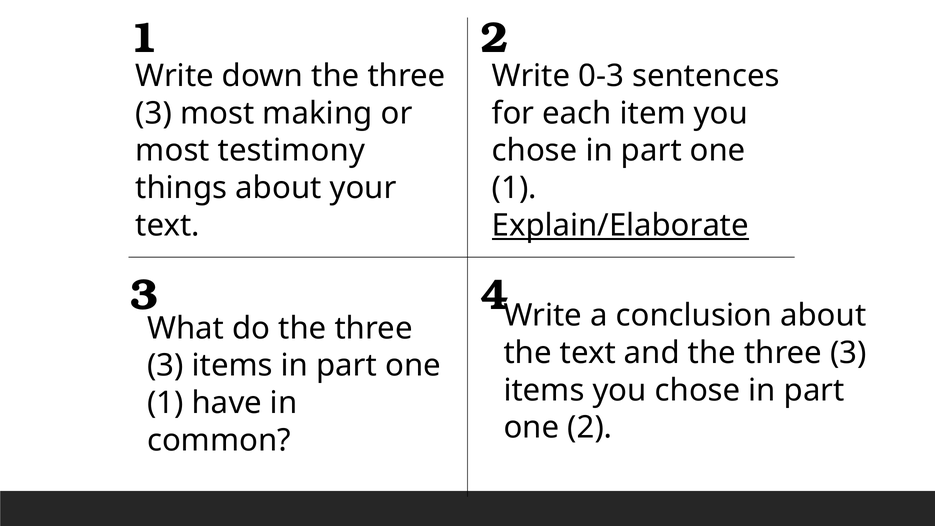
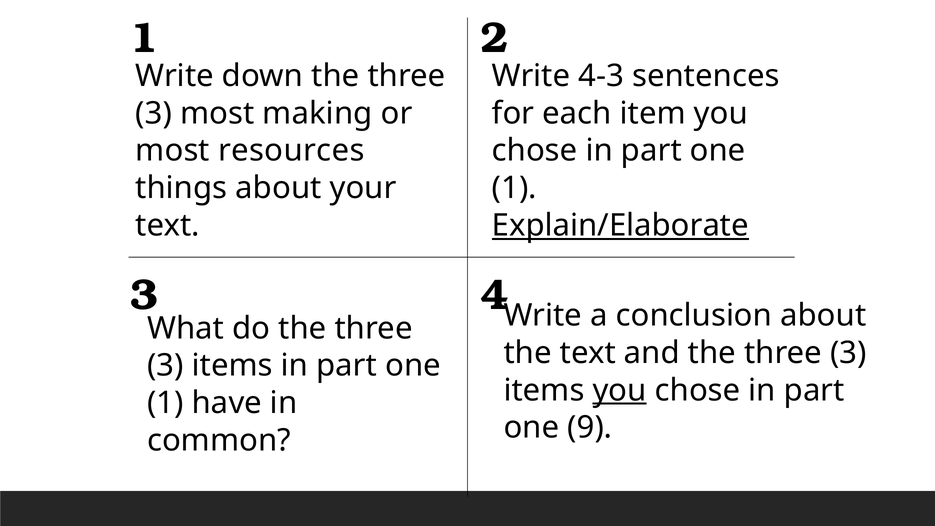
0-3: 0-3 -> 4-3
testimony: testimony -> resources
you at (620, 390) underline: none -> present
one 2: 2 -> 9
